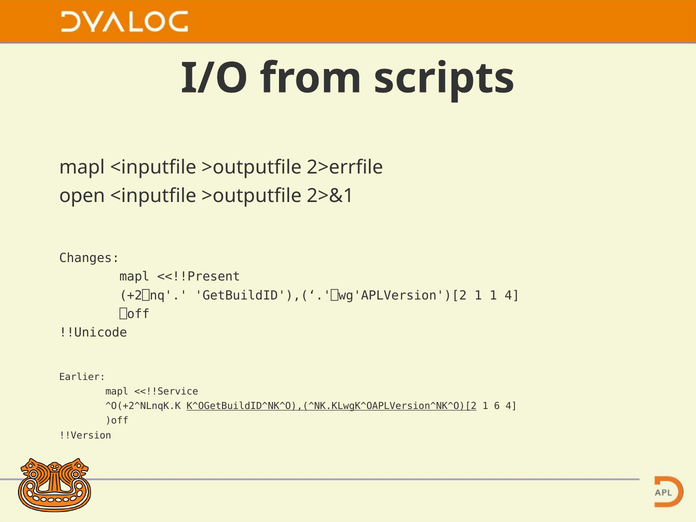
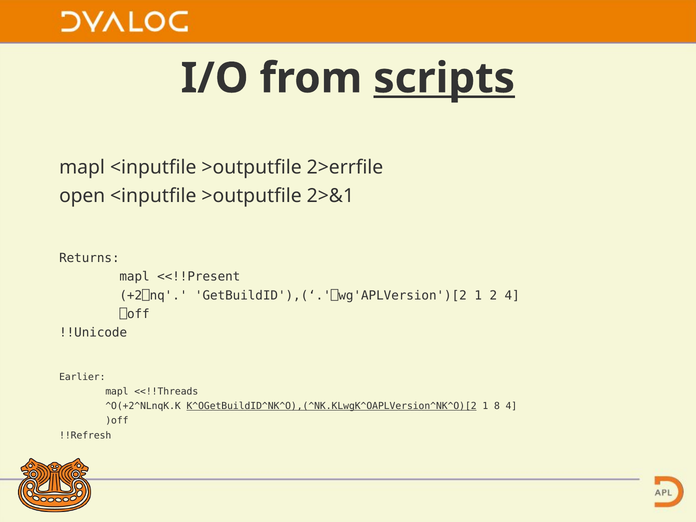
scripts underline: none -> present
Changes: Changes -> Returns
1 1: 1 -> 2
<<!!Service: <<!!Service -> <<!!Threads
6: 6 -> 8
!!Version: !!Version -> !!Refresh
